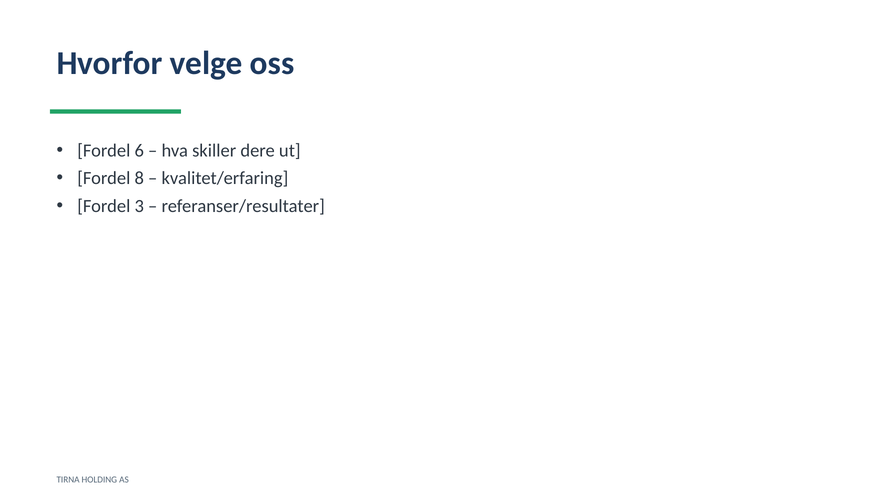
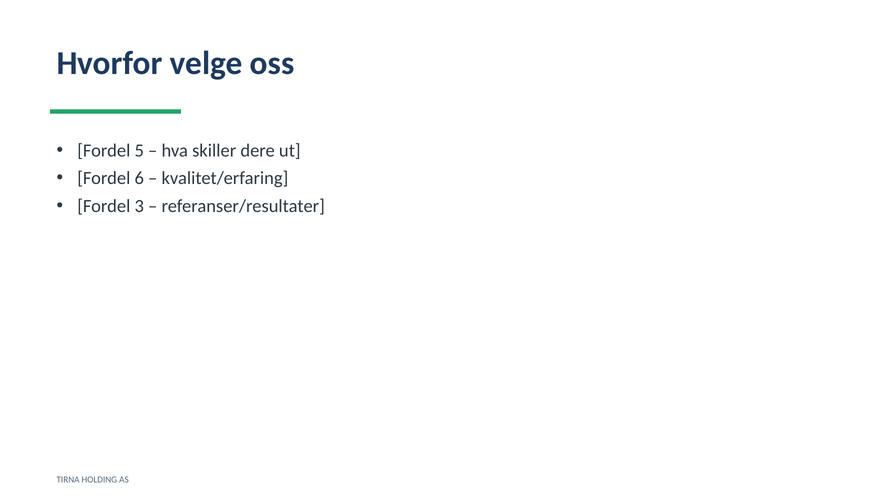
6: 6 -> 5
8: 8 -> 6
